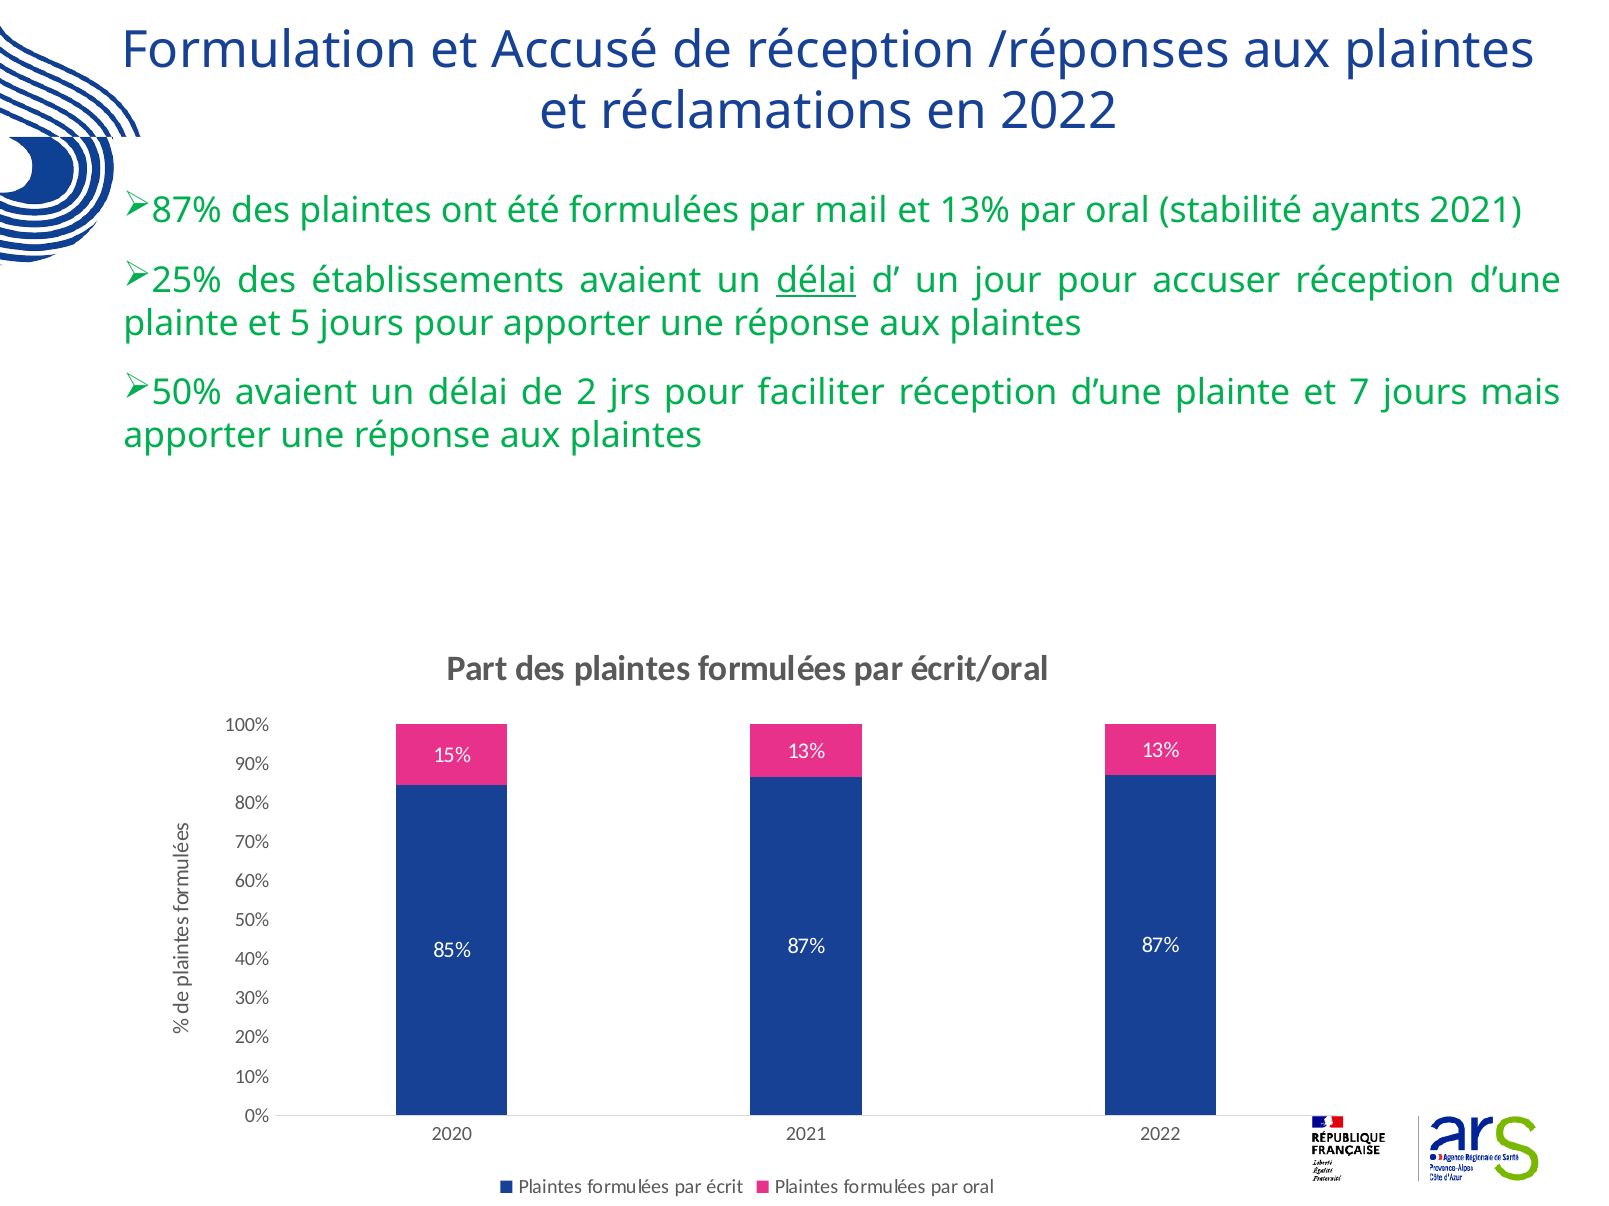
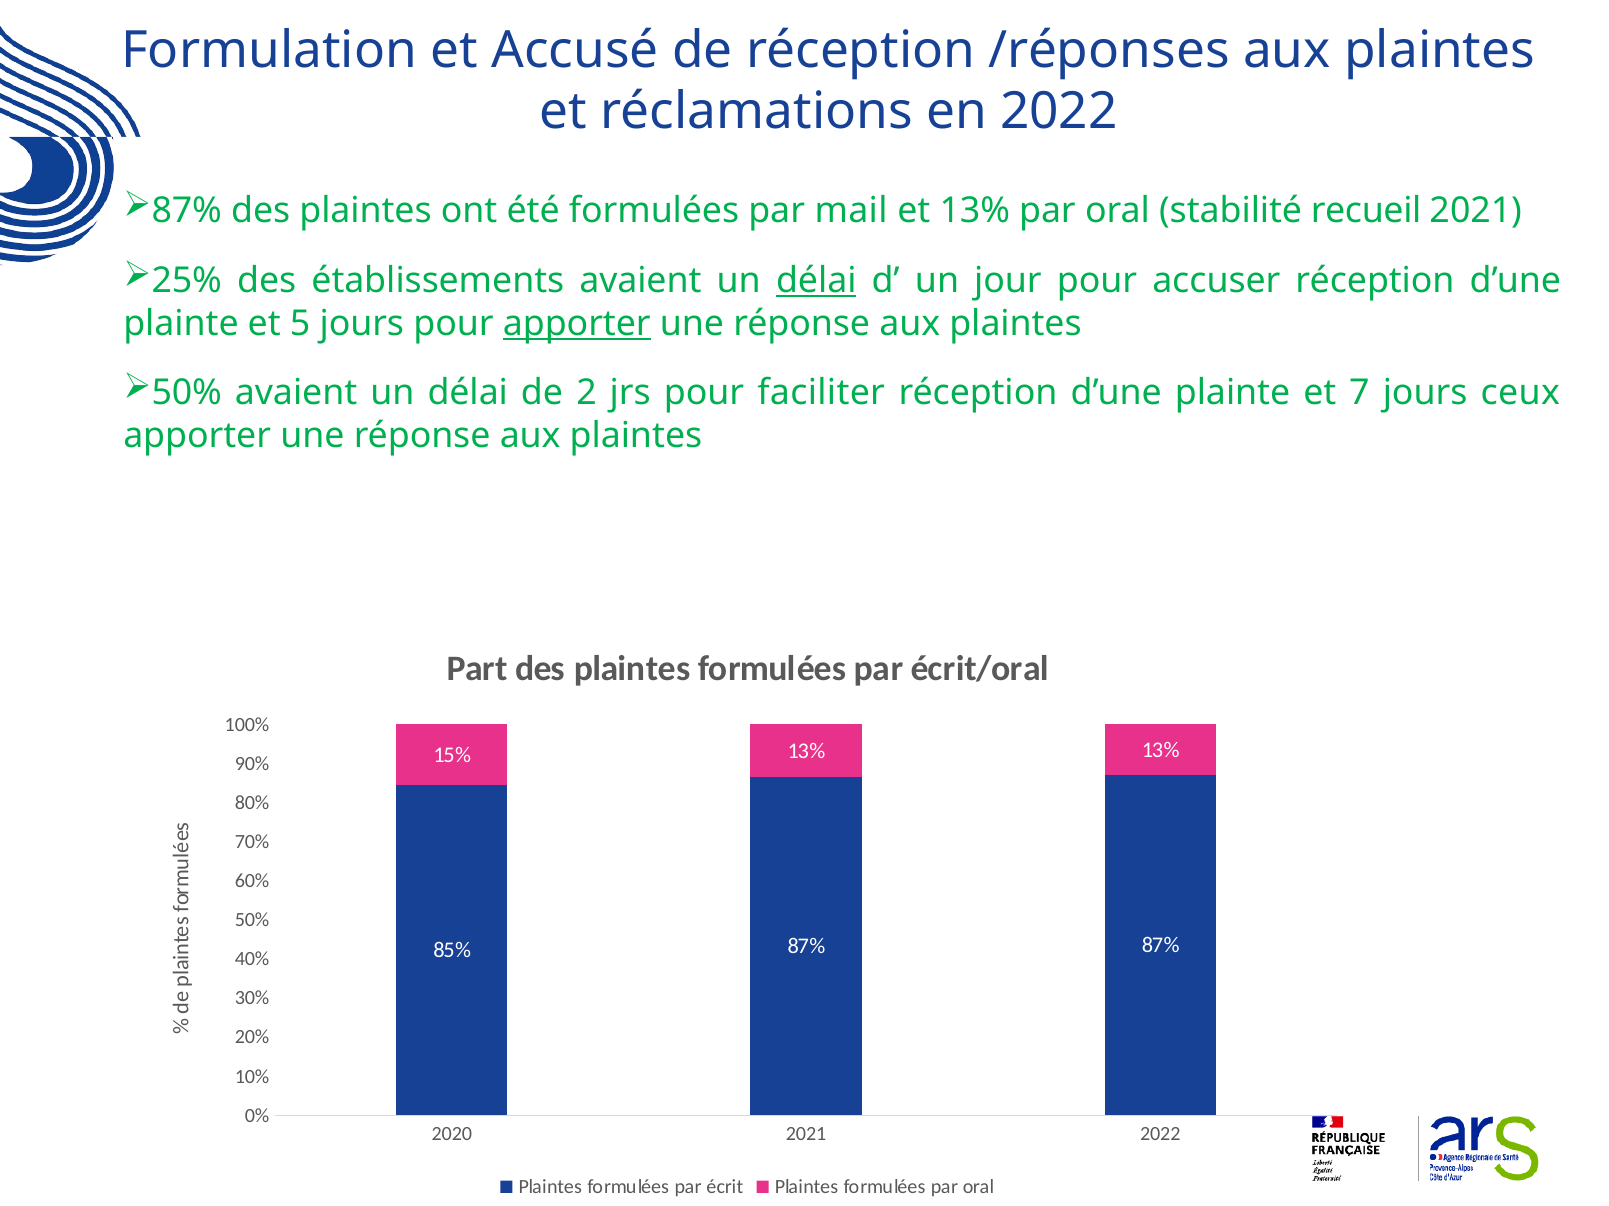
ayants: ayants -> recueil
apporter at (577, 323) underline: none -> present
mais: mais -> ceux
